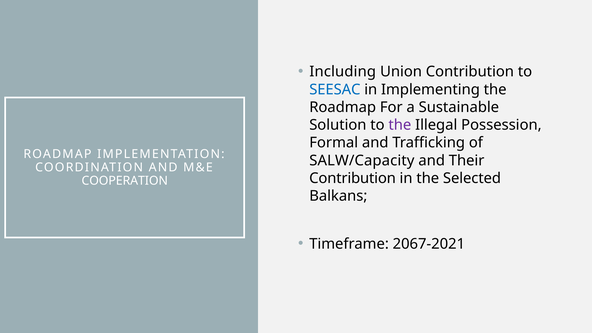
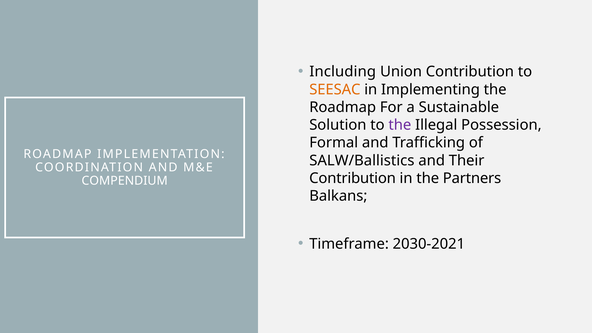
SEESAC colour: blue -> orange
SALW/Capacity: SALW/Capacity -> SALW/Ballistics
Selected: Selected -> Partners
COOPERATION: COOPERATION -> COMPENDIUM
2067-2021: 2067-2021 -> 2030-2021
